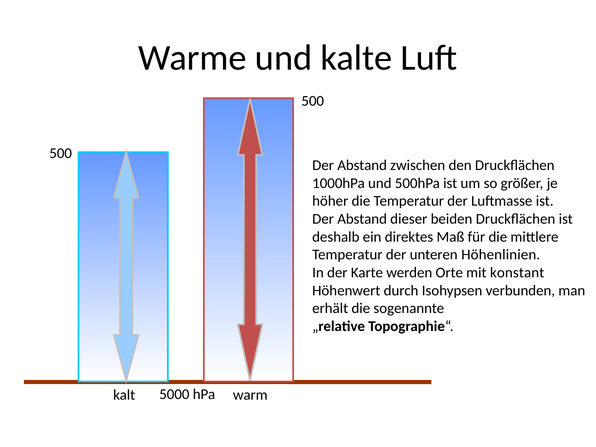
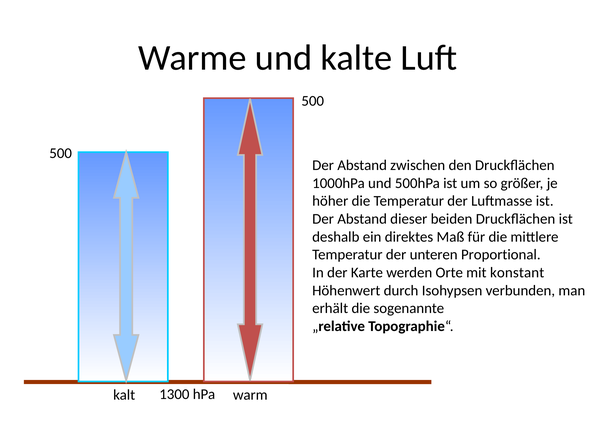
Höhenlinien: Höhenlinien -> Proportional
5000: 5000 -> 1300
